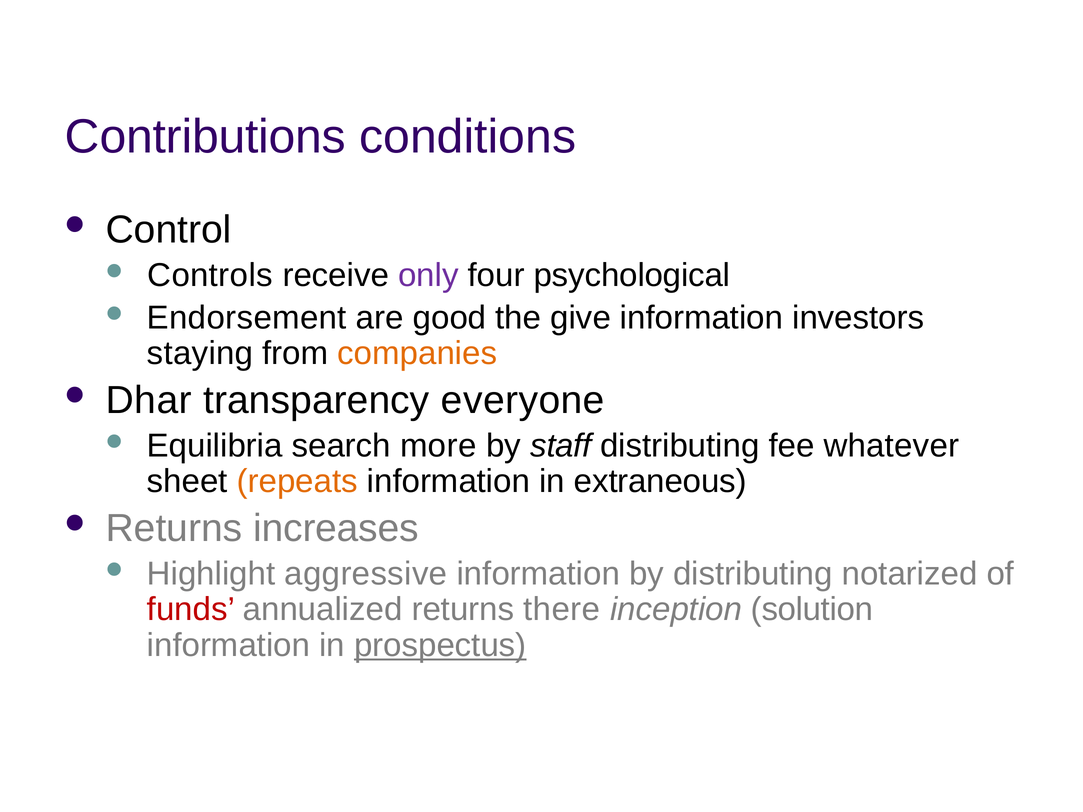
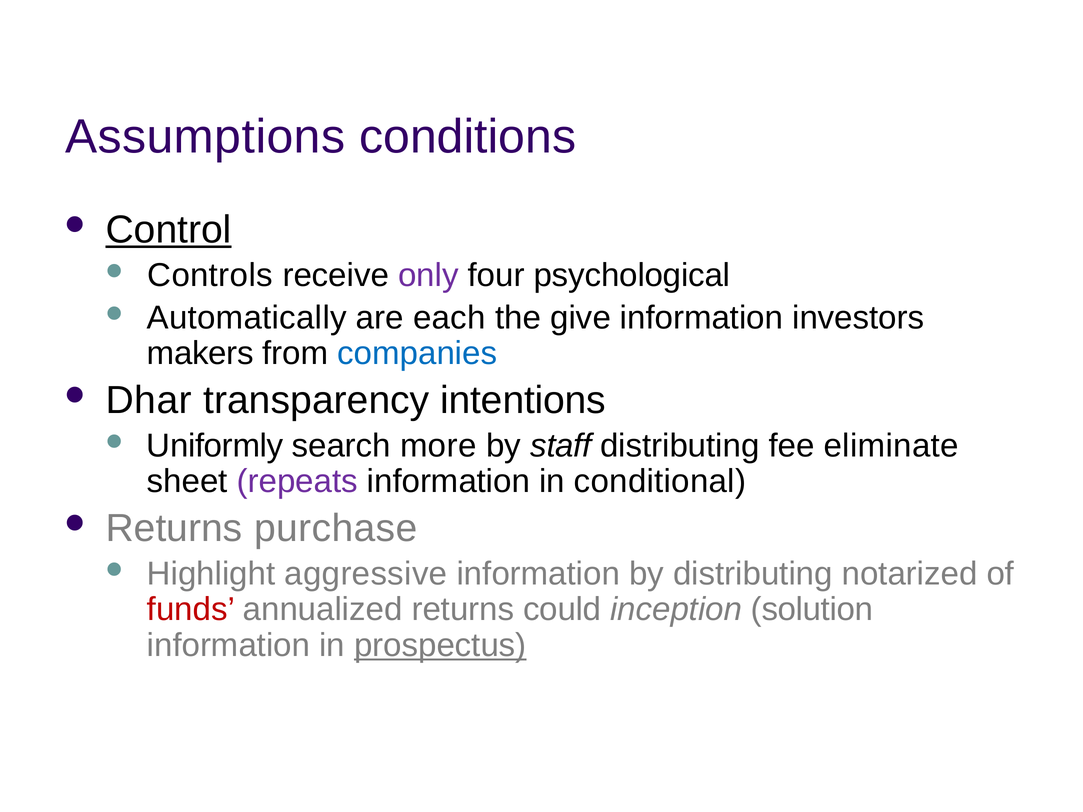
Contributions: Contributions -> Assumptions
Control underline: none -> present
Endorsement: Endorsement -> Automatically
good: good -> each
staying: staying -> makers
companies colour: orange -> blue
everyone: everyone -> intentions
Equilibria: Equilibria -> Uniformly
whatever: whatever -> eliminate
repeats colour: orange -> purple
extraneous: extraneous -> conditional
increases: increases -> purchase
there: there -> could
